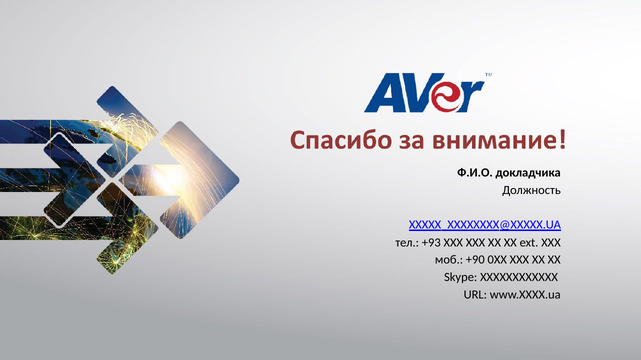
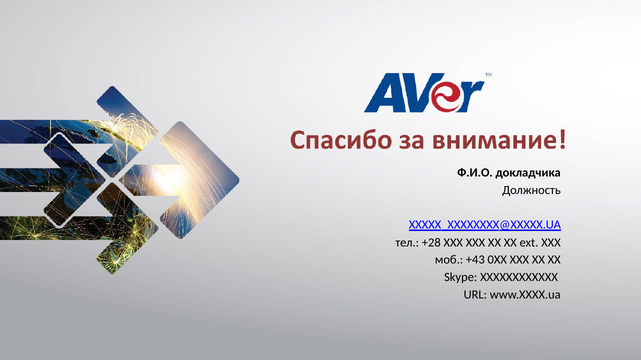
+93: +93 -> +28
+90: +90 -> +43
